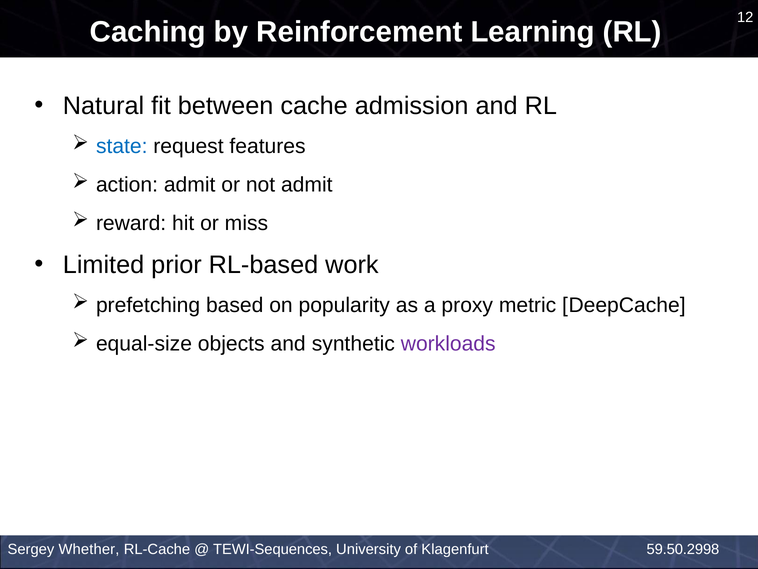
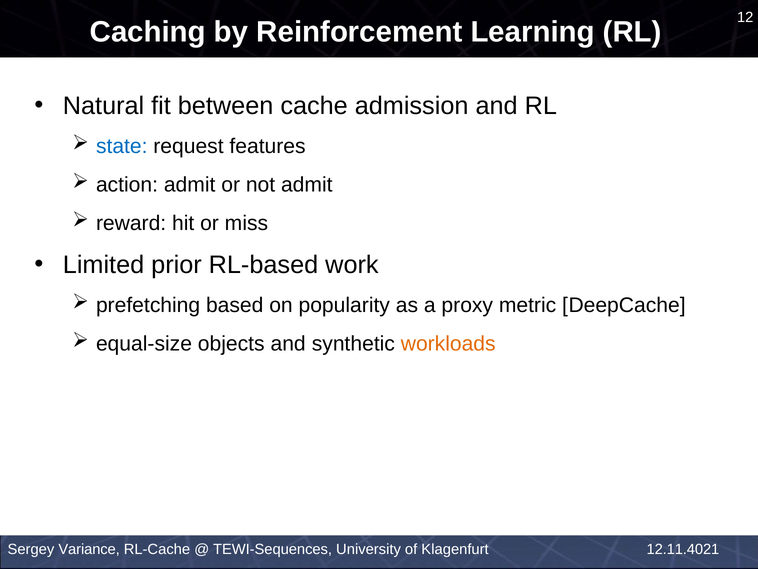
workloads colour: purple -> orange
Whether: Whether -> Variance
59.50.2998: 59.50.2998 -> 12.11.4021
